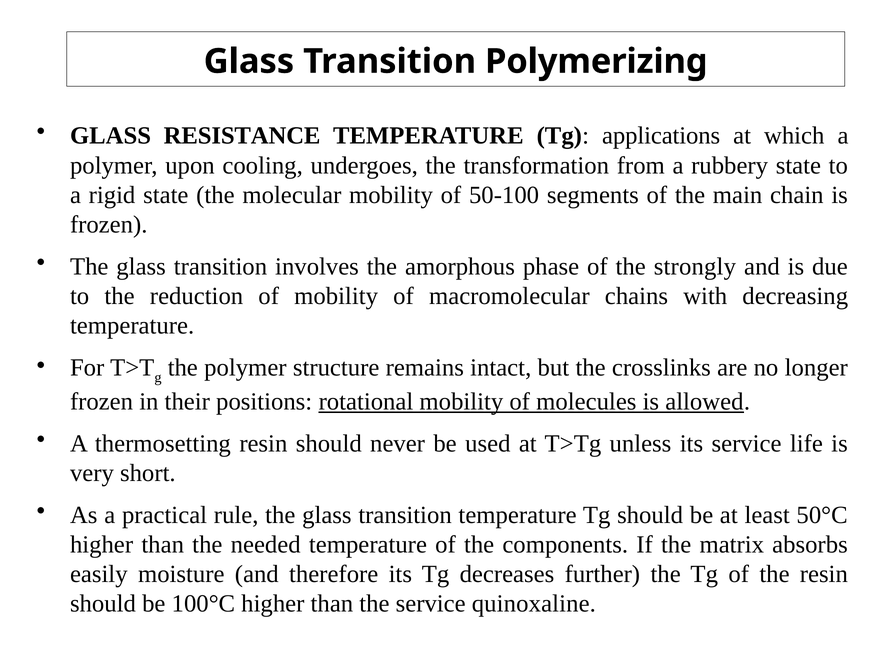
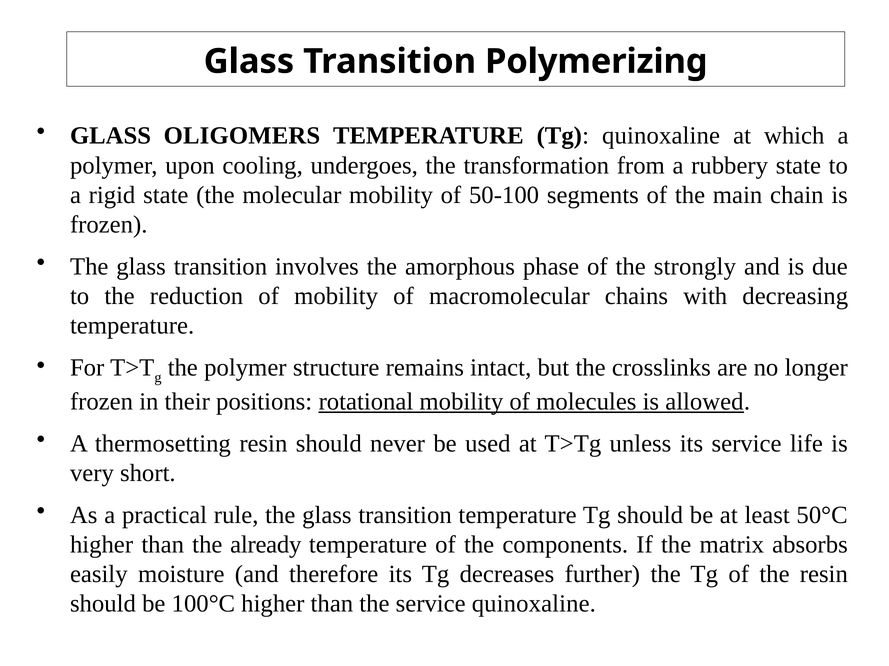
RESISTANCE: RESISTANCE -> OLIGOMERS
Tg applications: applications -> quinoxaline
needed: needed -> already
